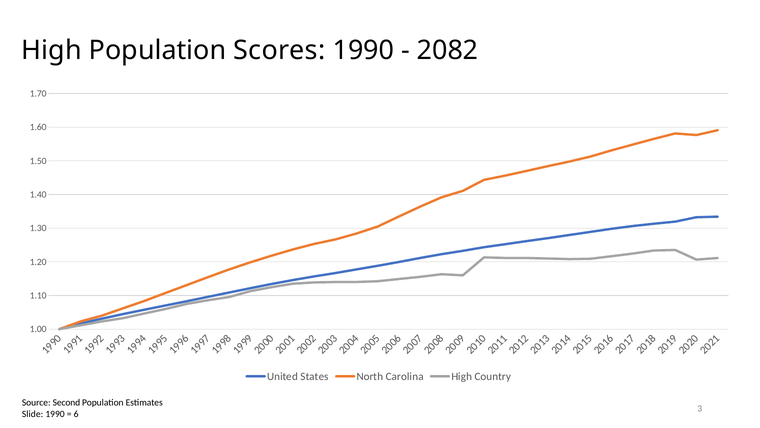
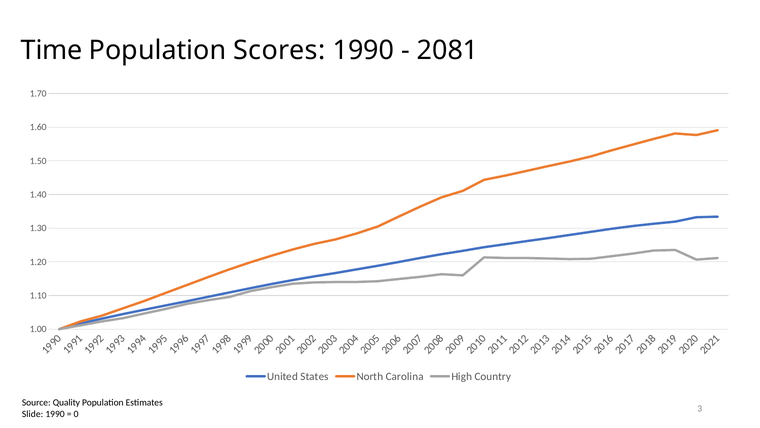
High at (51, 50): High -> Time
2082: 2082 -> 2081
Second: Second -> Quality
6 at (76, 414): 6 -> 0
